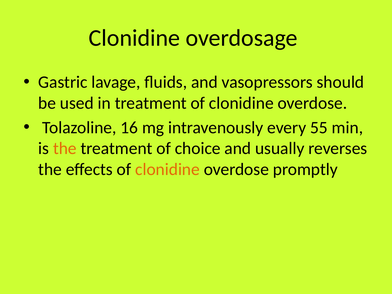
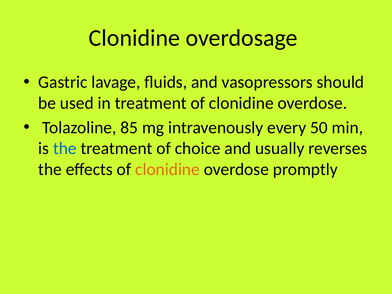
16: 16 -> 85
55: 55 -> 50
the at (65, 148) colour: orange -> blue
